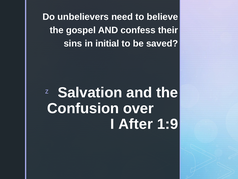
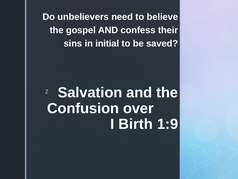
After: After -> Birth
